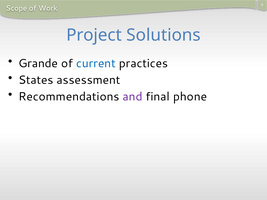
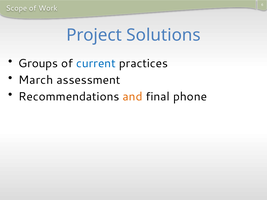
Grande: Grande -> Groups
States: States -> March
and colour: purple -> orange
